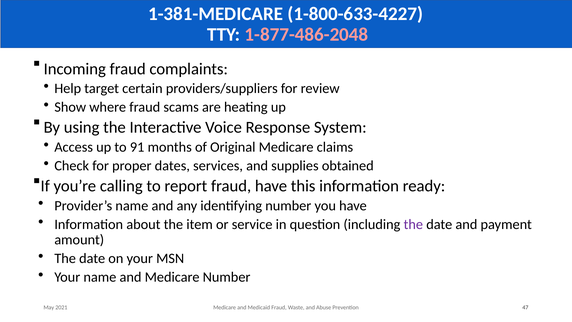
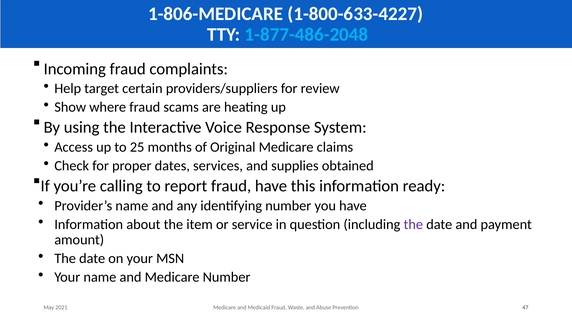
1-381-MEDICARE: 1-381-MEDICARE -> 1-806-MEDICARE
1-877-486-2048 colour: pink -> light blue
91: 91 -> 25
